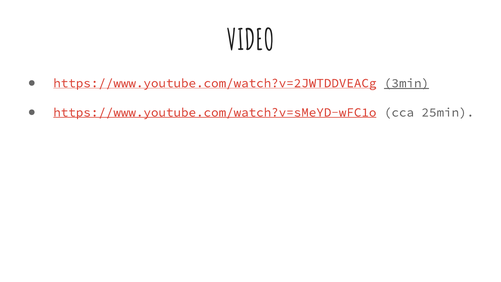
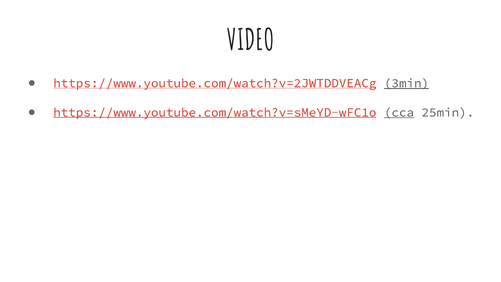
cca underline: none -> present
